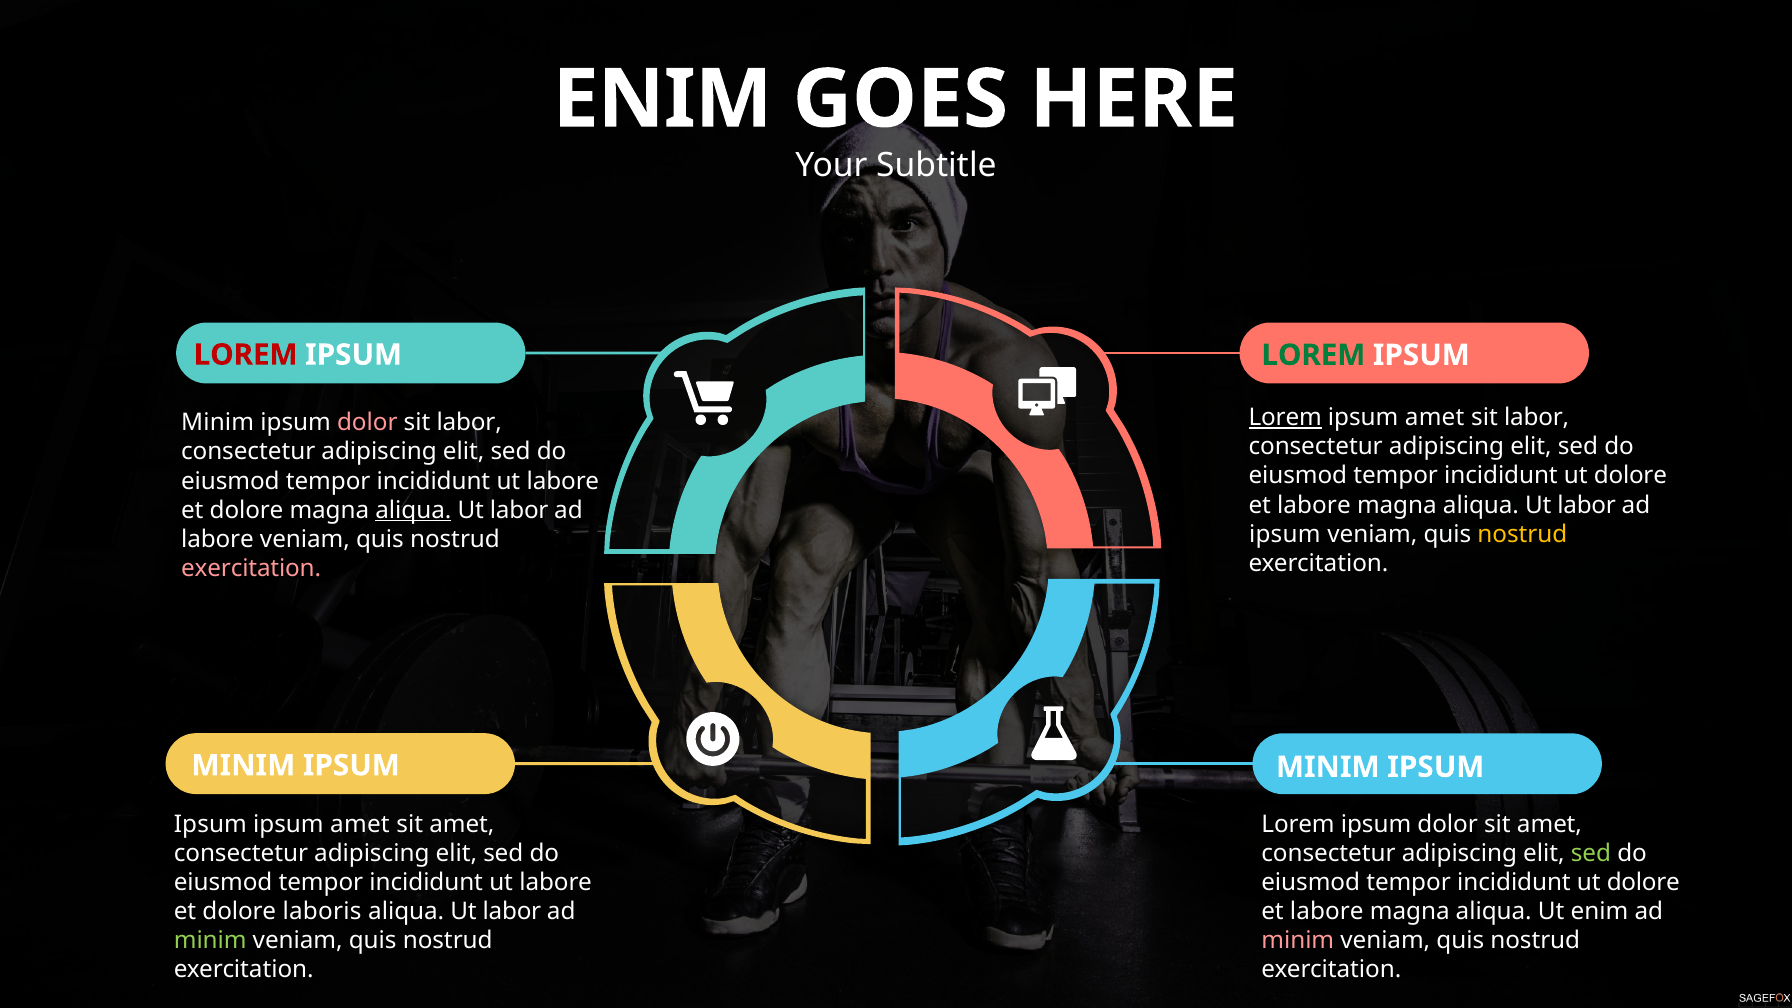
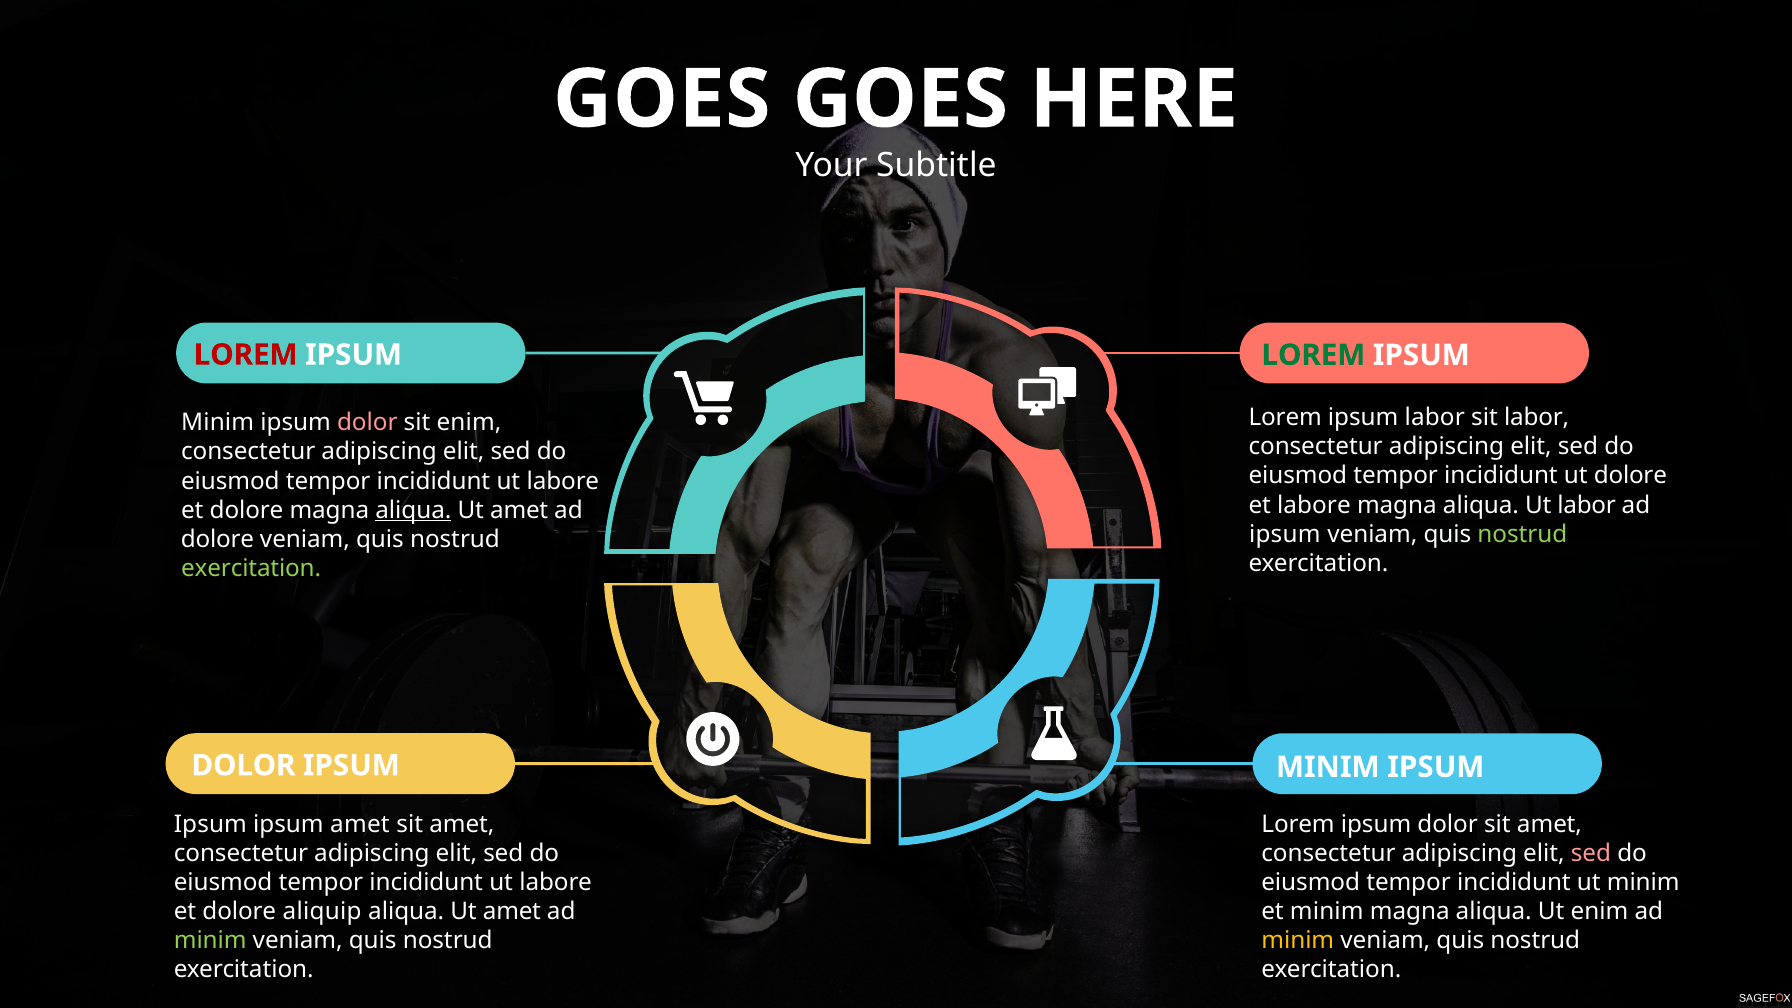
ENIM at (662, 100): ENIM -> GOES
Lorem at (1285, 418) underline: present -> none
amet at (1435, 418): amet -> labor
labor at (469, 423): labor -> enim
labor at (519, 510): labor -> amet
nostrud at (1522, 534) colour: yellow -> light green
labore at (217, 539): labore -> dolore
exercitation at (251, 569) colour: pink -> light green
MINIM at (243, 765): MINIM -> DOLOR
sed at (1591, 853) colour: light green -> pink
dolore at (1643, 883): dolore -> minim
laboris: laboris -> aliquip
labor at (512, 912): labor -> amet
labore at (1327, 912): labore -> minim
minim at (1298, 941) colour: pink -> yellow
